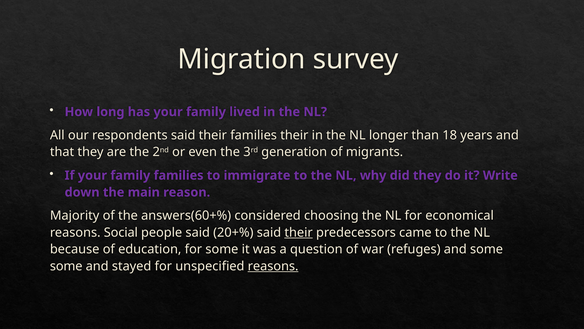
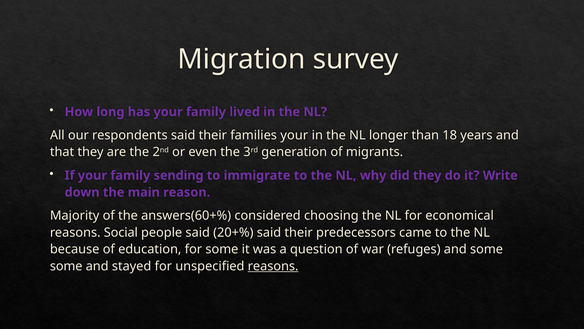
families their: their -> your
family families: families -> sending
their at (299, 232) underline: present -> none
